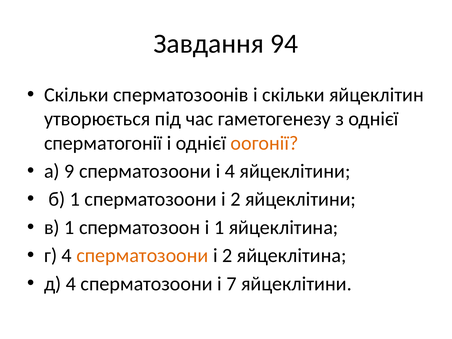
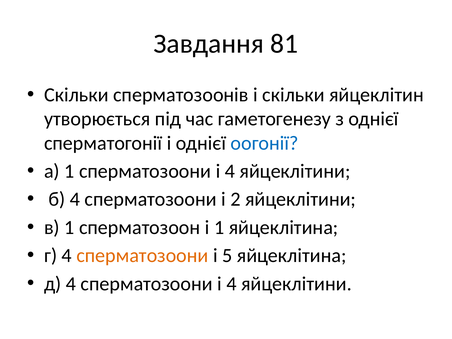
94: 94 -> 81
оогонії colour: orange -> blue
а 9: 9 -> 1
б 1: 1 -> 4
2 at (227, 256): 2 -> 5
4 сперматозоони і 7: 7 -> 4
